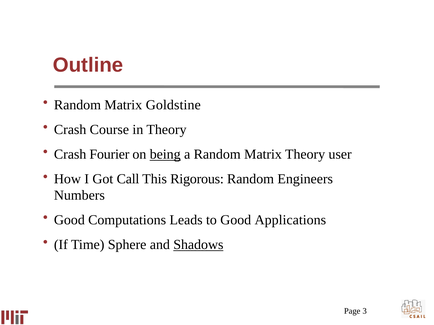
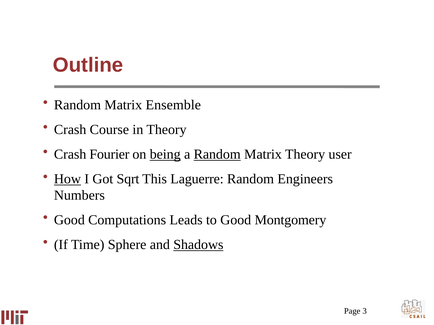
Goldstine: Goldstine -> Ensemble
Random at (217, 155) underline: none -> present
How underline: none -> present
Call: Call -> Sqrt
Rigorous: Rigorous -> Laguerre
Applications: Applications -> Montgomery
